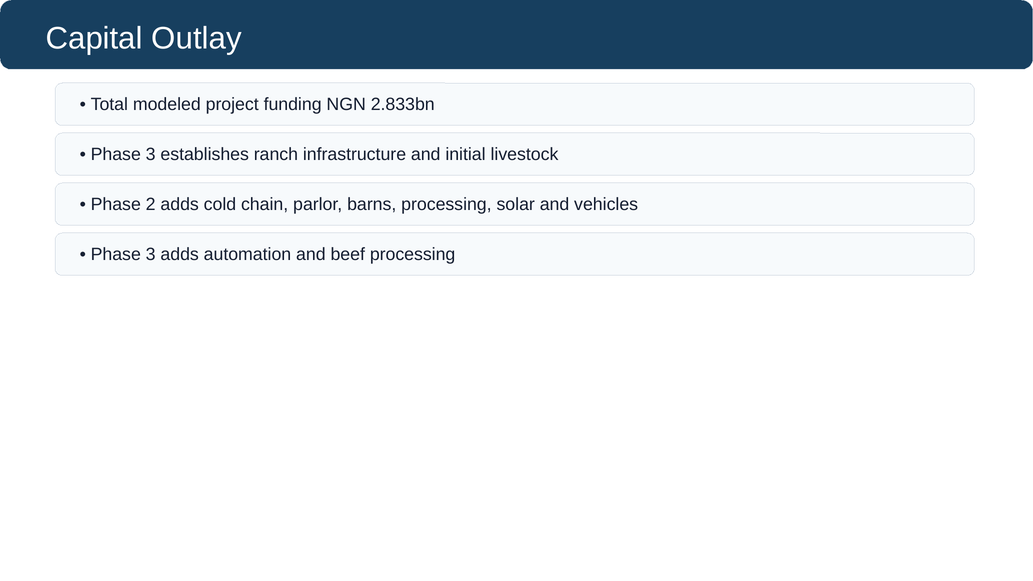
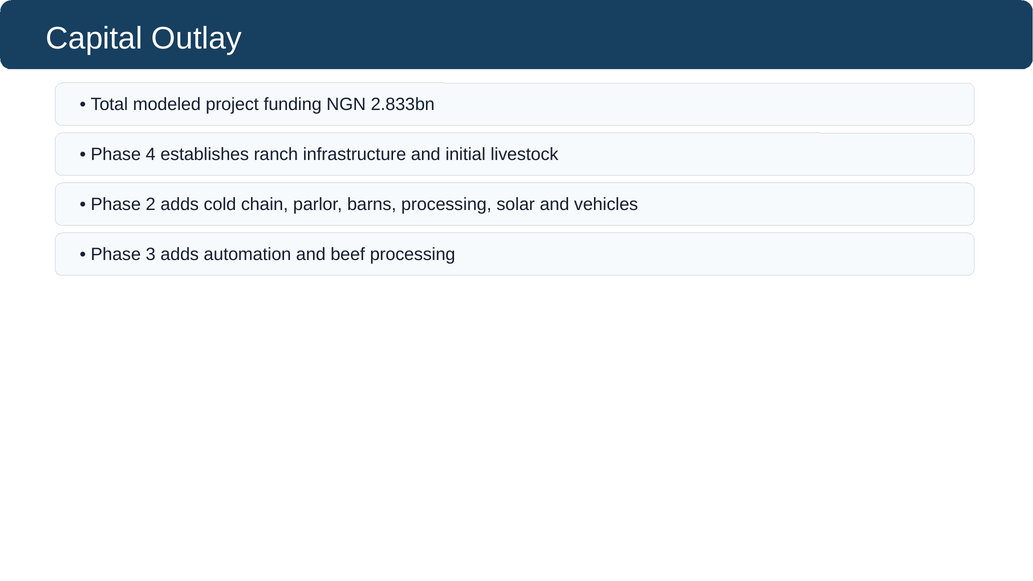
3 at (151, 155): 3 -> 4
